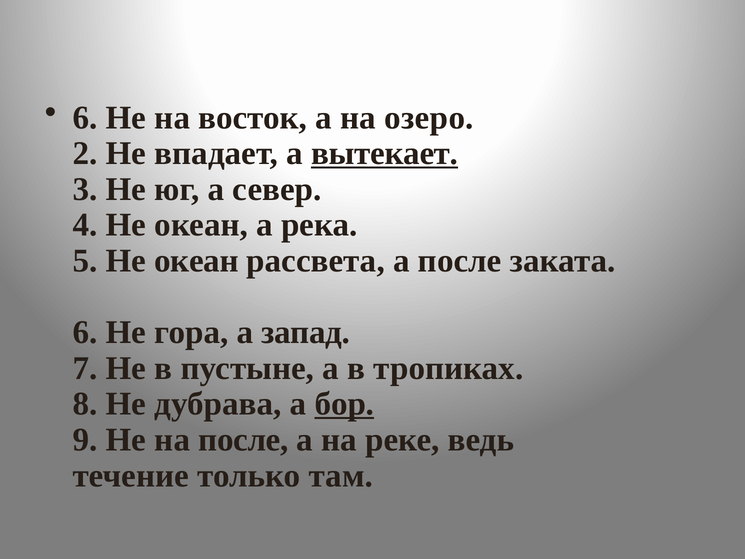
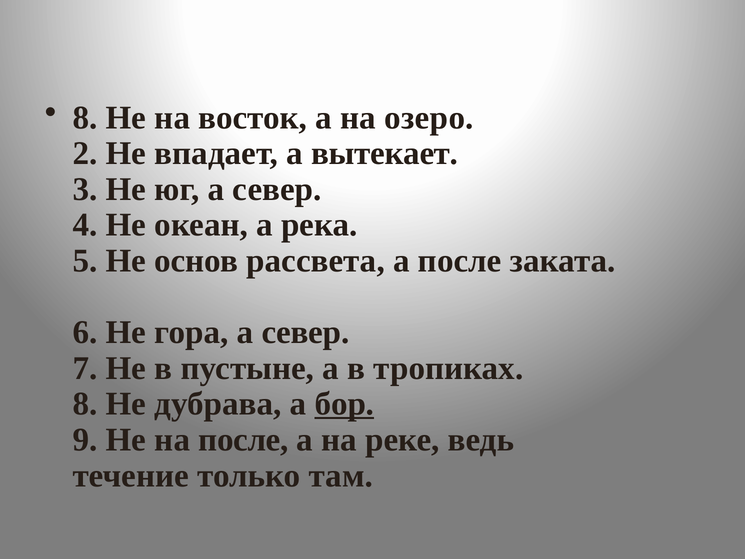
6 at (85, 118): 6 -> 8
вытекает underline: present -> none
5 Не океан: океан -> основ
гора а запад: запад -> север
